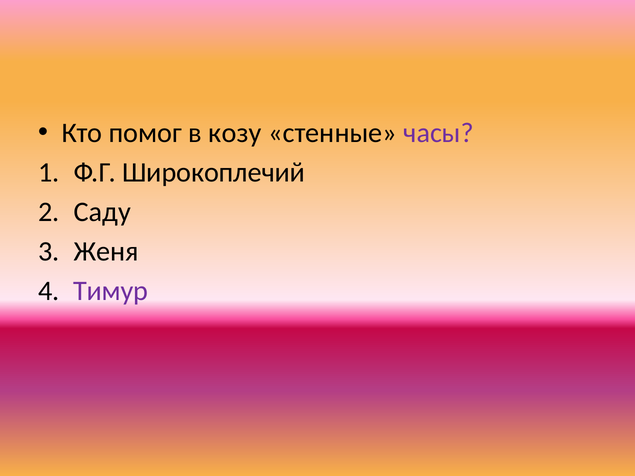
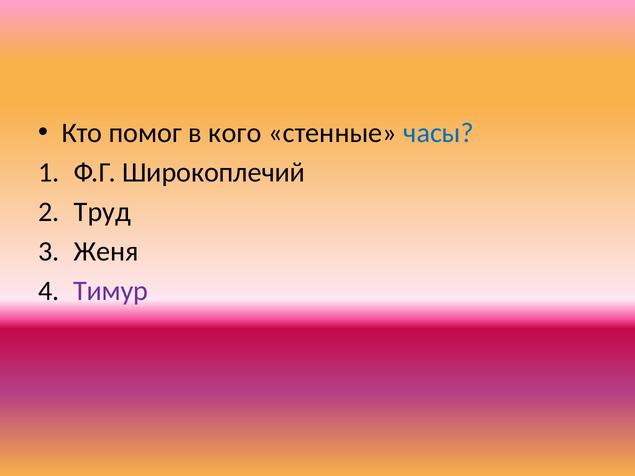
козу: козу -> кого
часы colour: purple -> blue
Саду: Саду -> Труд
